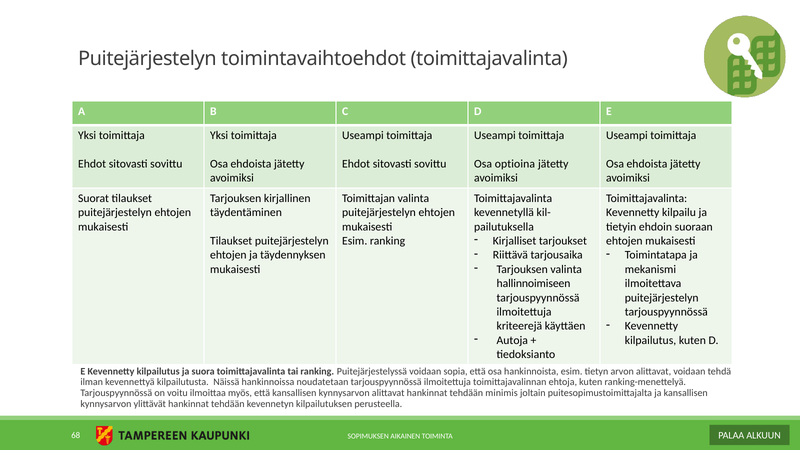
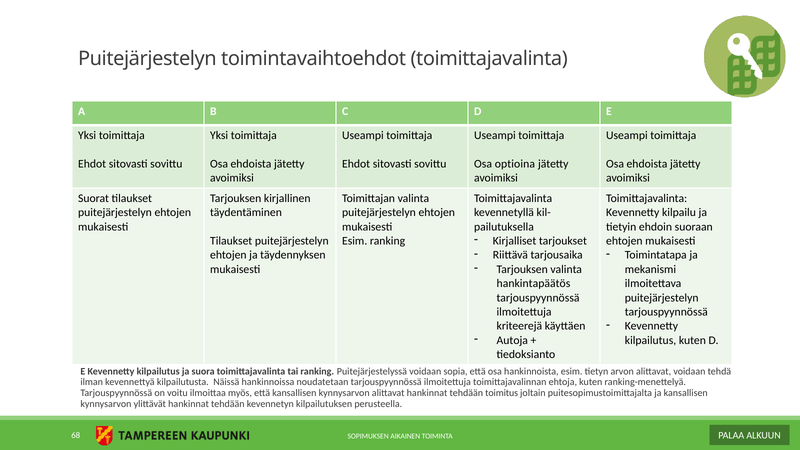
hallinnoimiseen: hallinnoimiseen -> hankintapäätös
minimis: minimis -> toimitus
